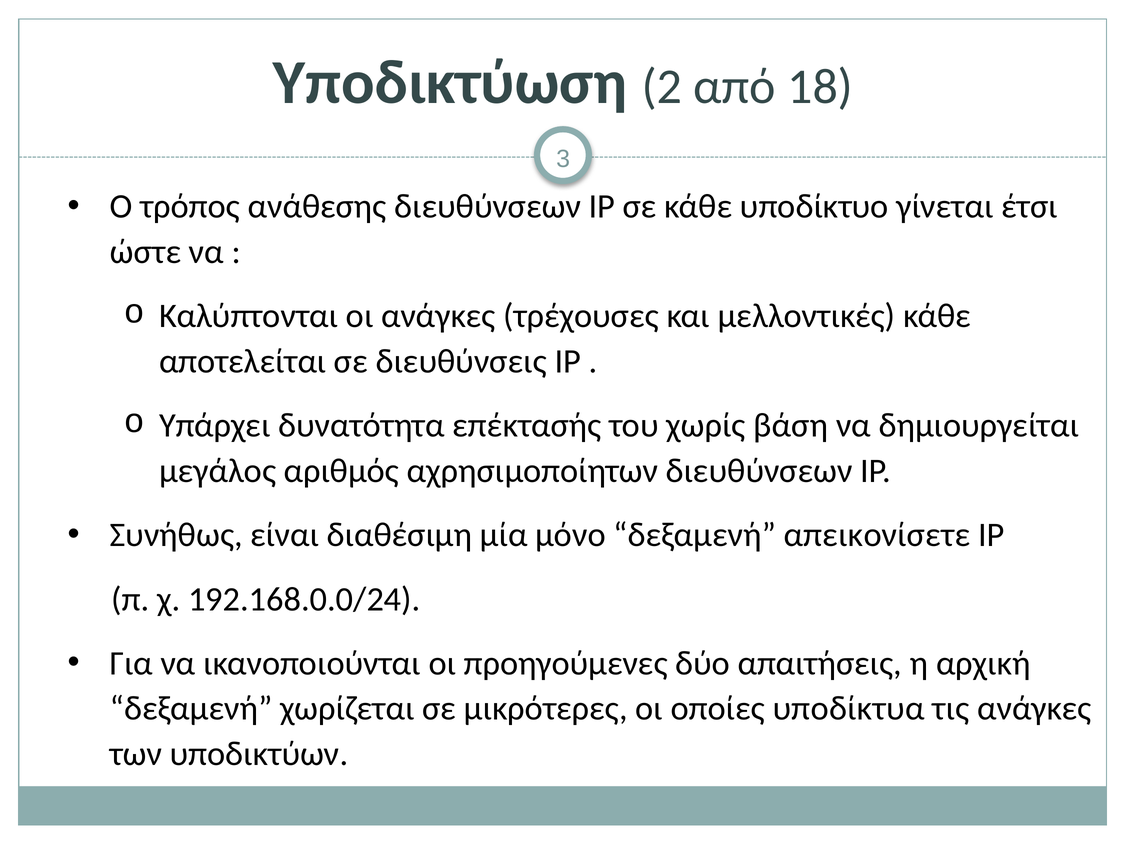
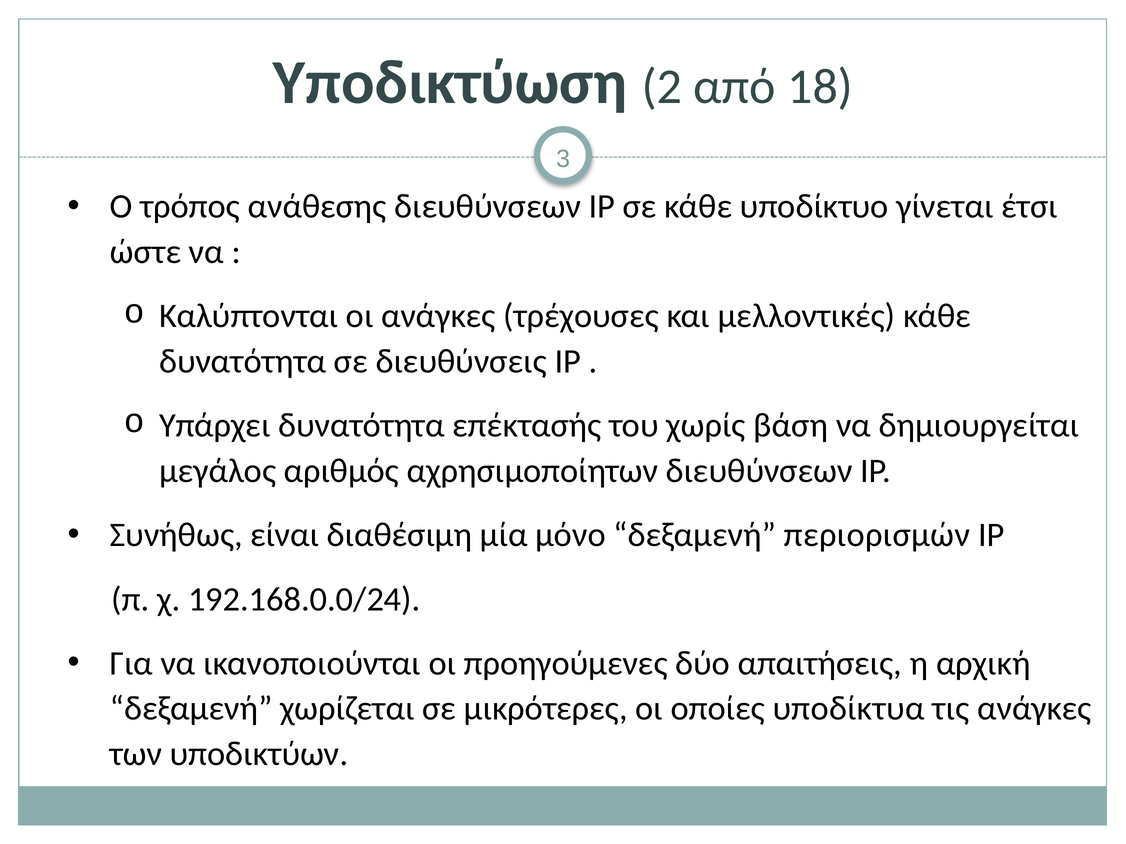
αποτελείται at (243, 362): αποτελείται -> δυνατότητα
απεικονίσετε: απεικονίσετε -> περιορισμών
